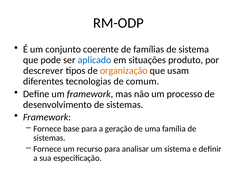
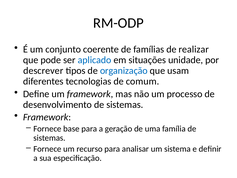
de sistema: sistema -> realizar
produto: produto -> unidade
organização colour: orange -> blue
